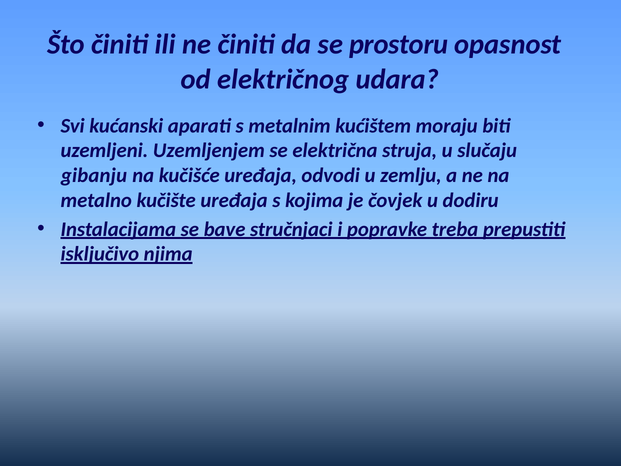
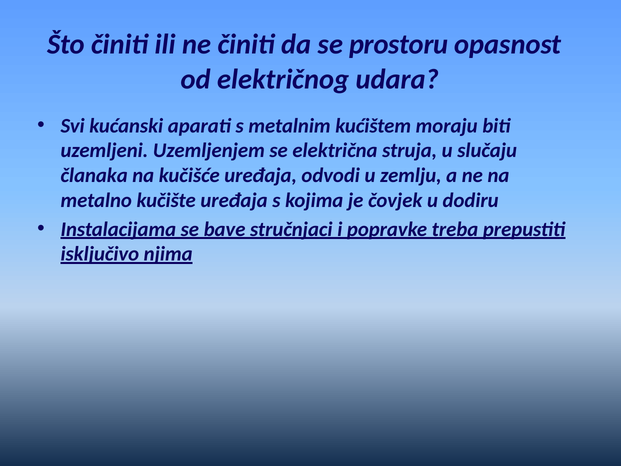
gibanju: gibanju -> članaka
